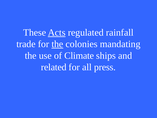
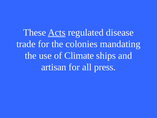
rainfall: rainfall -> disease
the at (57, 44) underline: present -> none
related: related -> artisan
